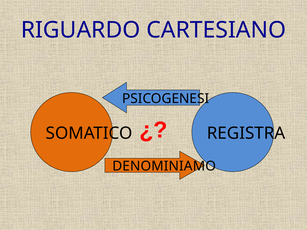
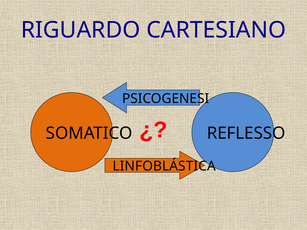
REGISTRA: REGISTRA -> REFLESSO
DENOMINIAMO: DENOMINIAMO -> LINFOBLÁSTICA
